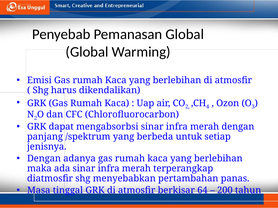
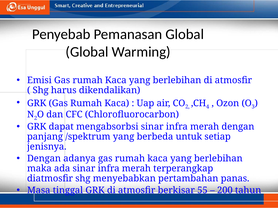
64: 64 -> 55
